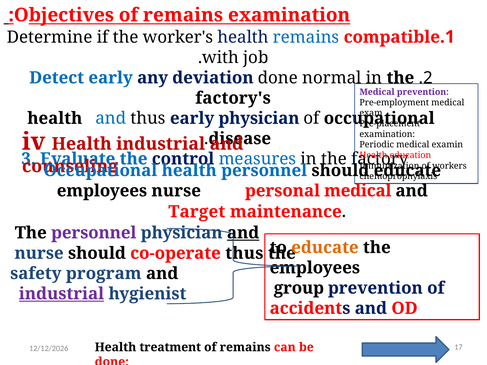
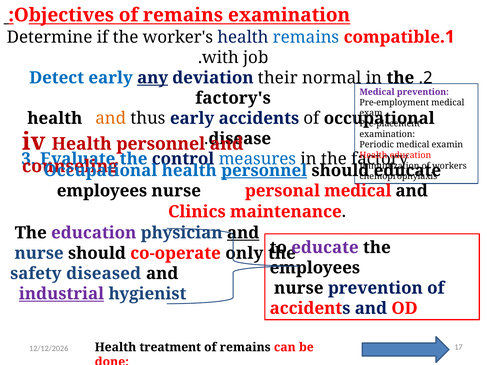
any underline: none -> present
deviation done: done -> their
and at (111, 118) colour: blue -> orange
early physician: physician -> accidents
iv Health industrial: industrial -> personnel
personnel at (264, 171) underline: none -> present
Target: Target -> Clinics
The personnel: personnel -> education
educate at (325, 248) colour: orange -> purple
co-operate thus: thus -> only
program: program -> diseased
group at (299, 288): group -> nurse
